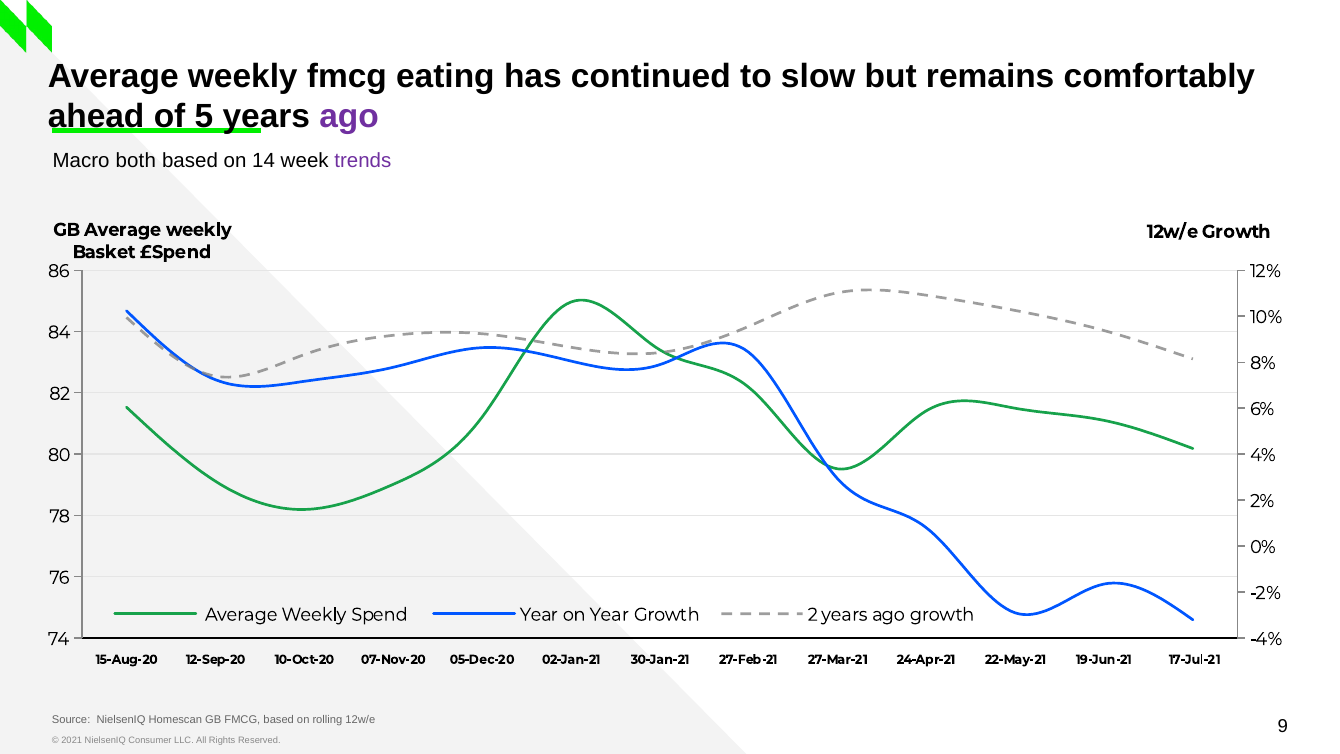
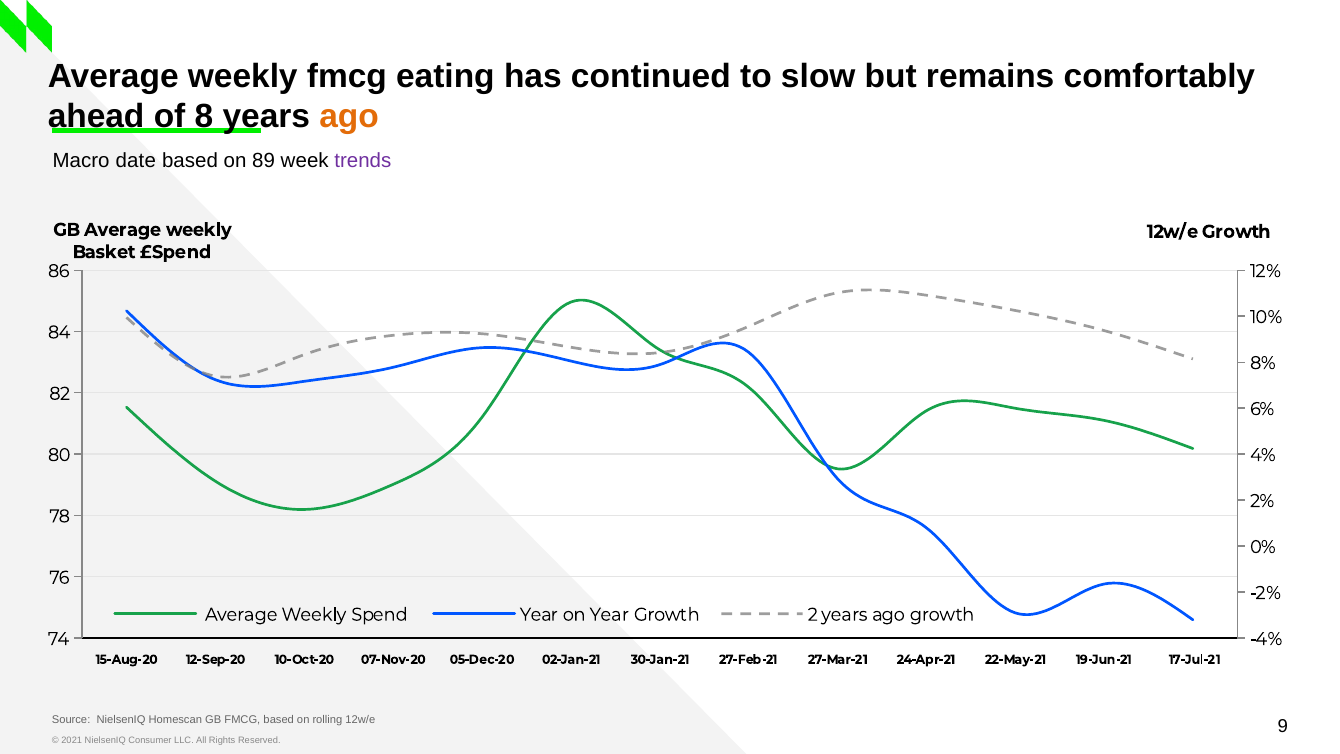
5: 5 -> 8
ago at (349, 117) colour: purple -> orange
both: both -> date
14: 14 -> 89
